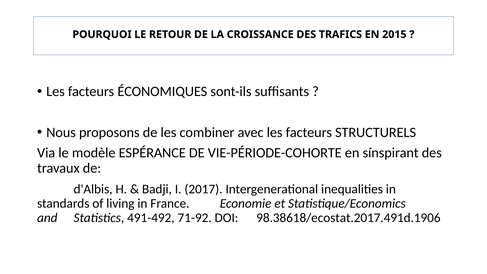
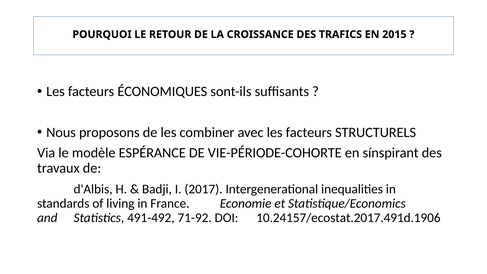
98.38618/ecostat.2017.491d.1906: 98.38618/ecostat.2017.491d.1906 -> 10.24157/ecostat.2017.491d.1906
